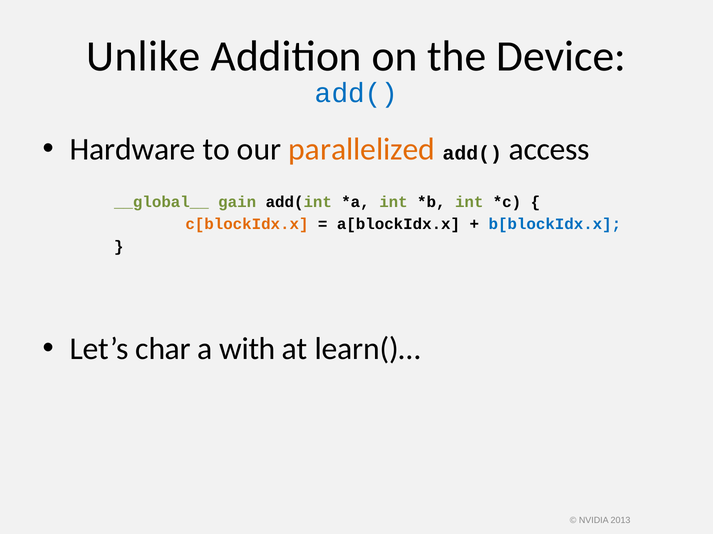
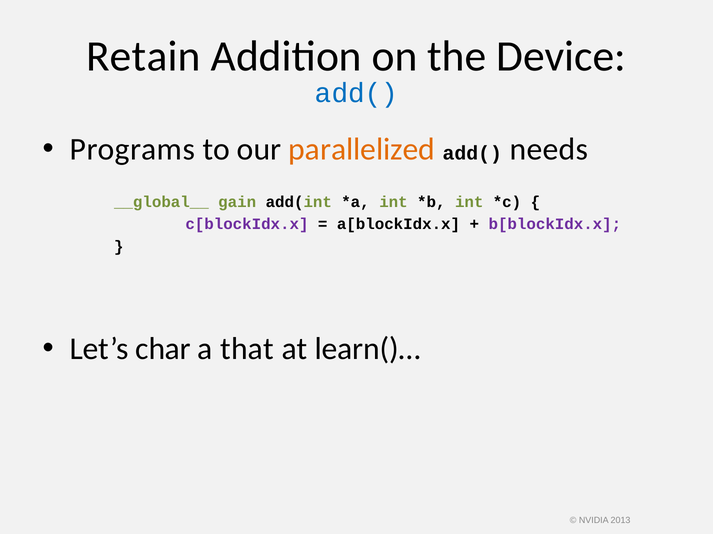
Unlike: Unlike -> Retain
Hardware: Hardware -> Programs
access: access -> needs
c[blockIdx.x colour: orange -> purple
b[blockIdx.x colour: blue -> purple
with: with -> that
